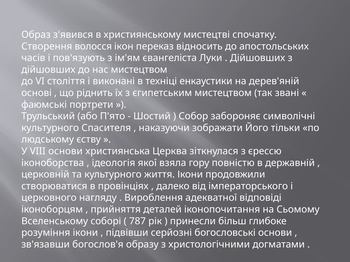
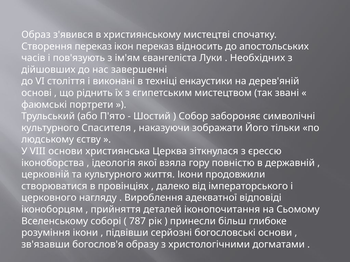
Створення волосся: волосся -> переказ
Дійшовших at (258, 58): Дійшовших -> Необхідних
нас мистецтвом: мистецтвом -> завершенні
